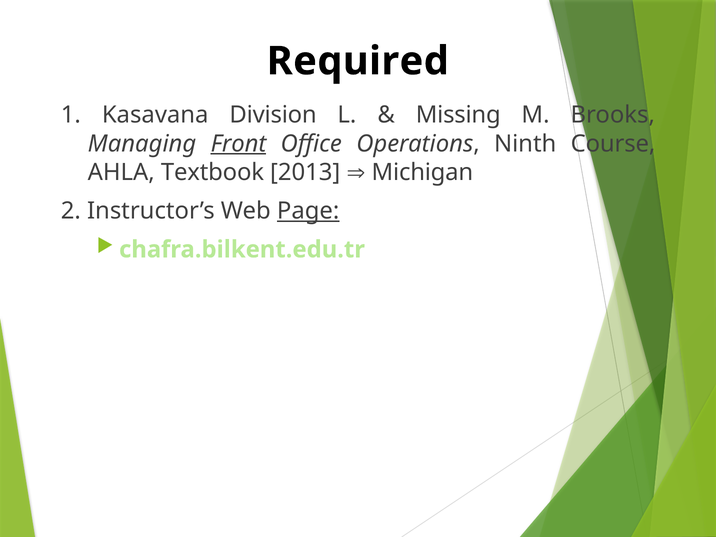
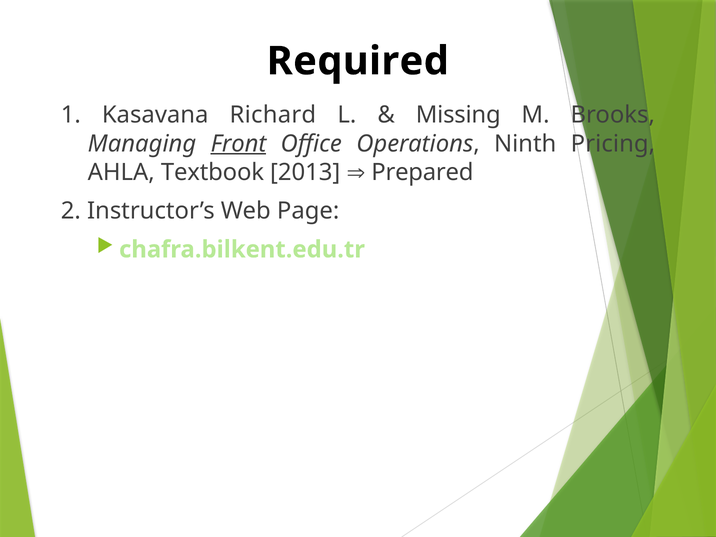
Division: Division -> Richard
Course: Course -> Pricing
Michigan: Michigan -> Prepared
Page underline: present -> none
